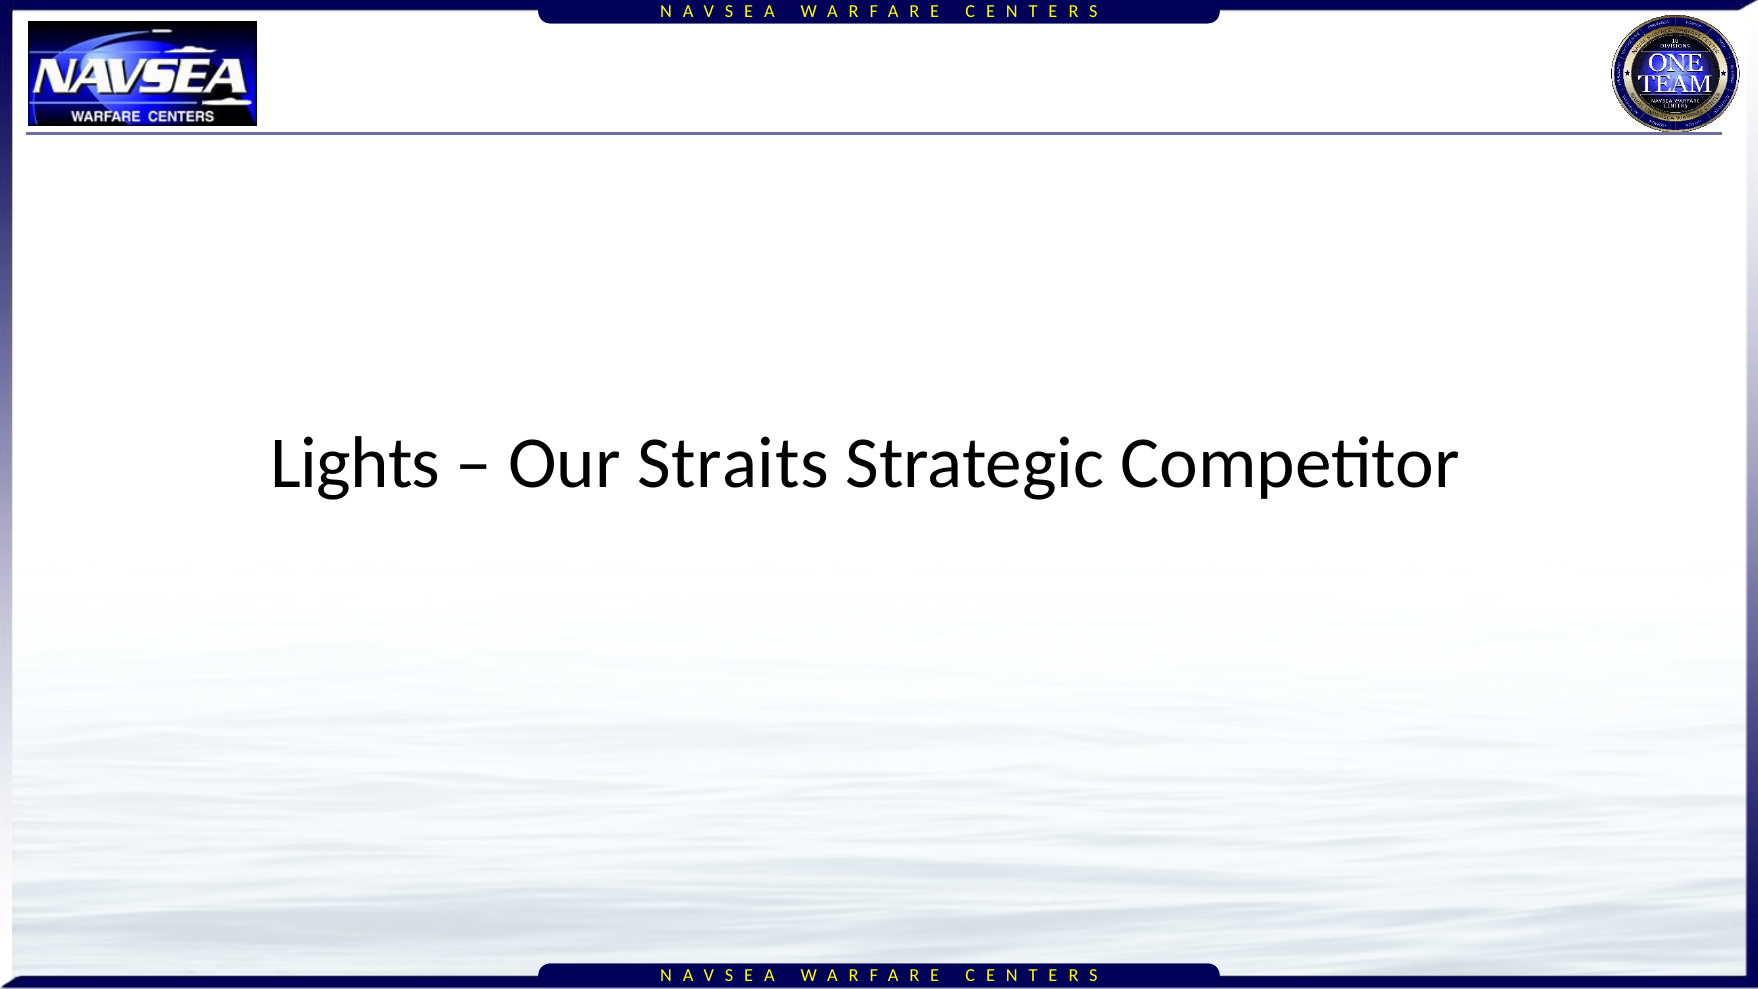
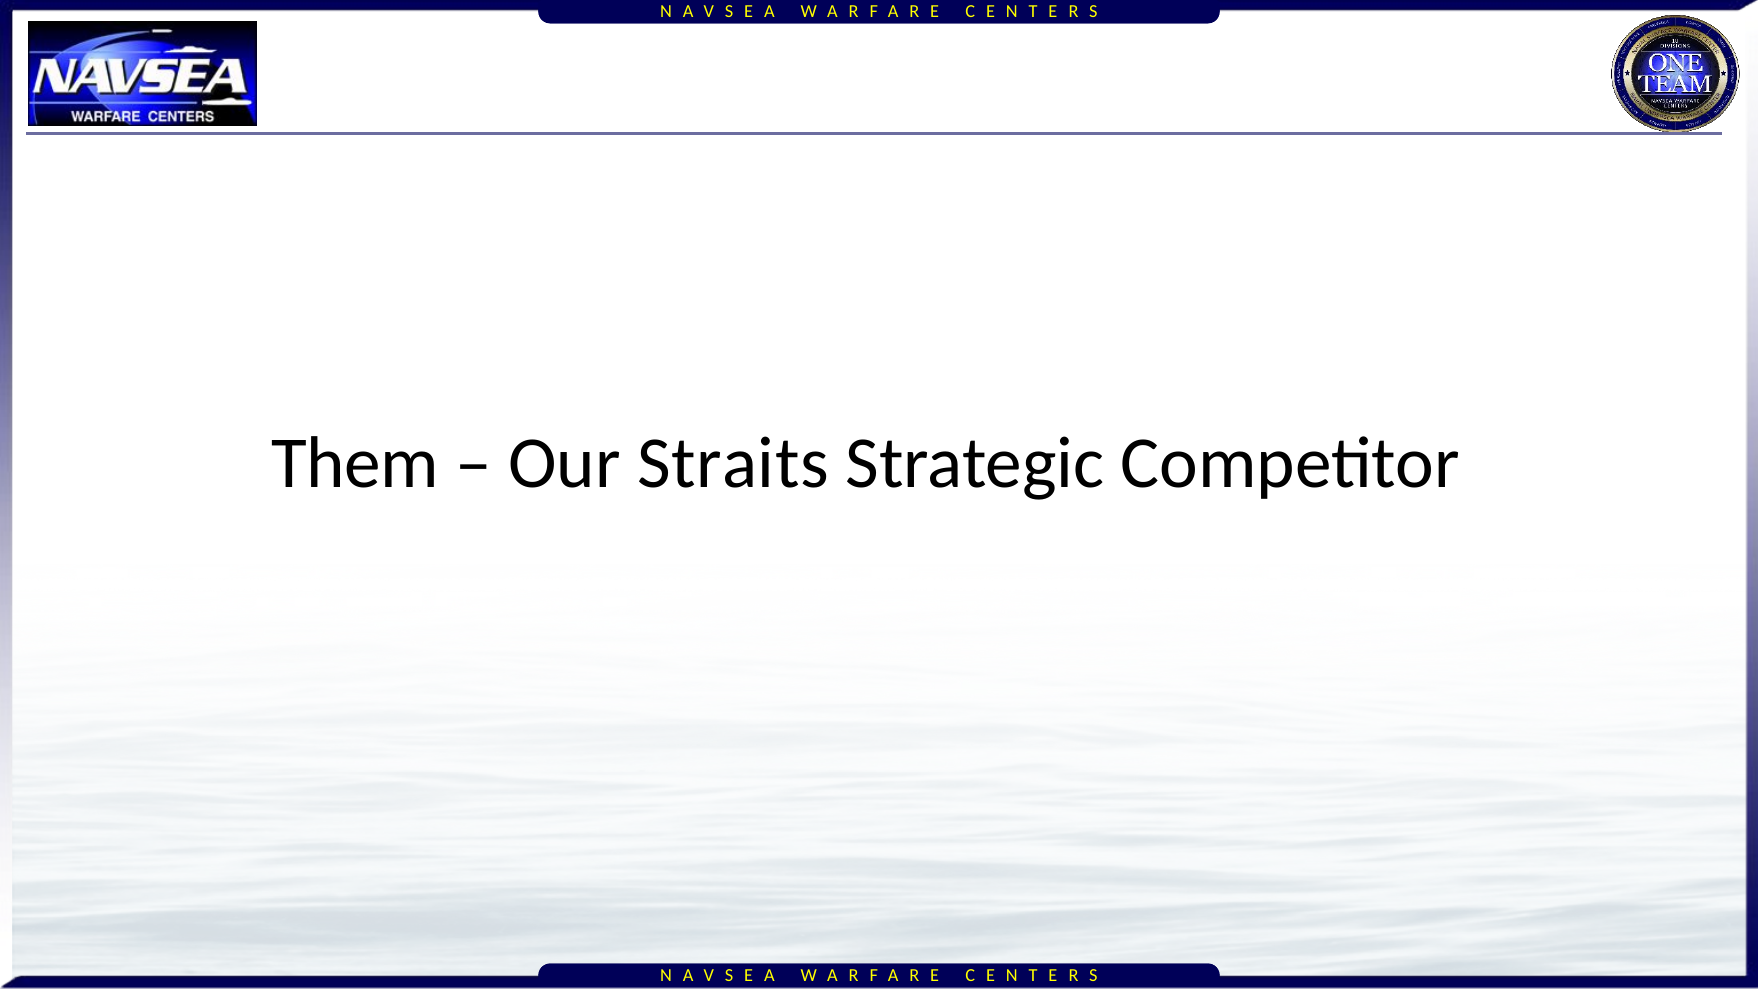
Lights: Lights -> Them
